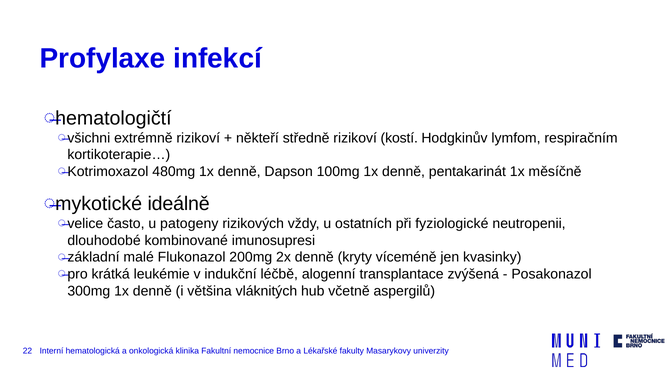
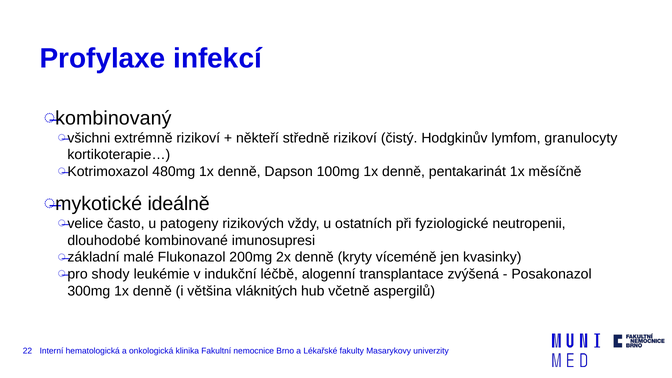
hematologičtí: hematologičtí -> kombinovaný
kostí: kostí -> čistý
respiračním: respiračním -> granulocyty
krátká: krátká -> shody
